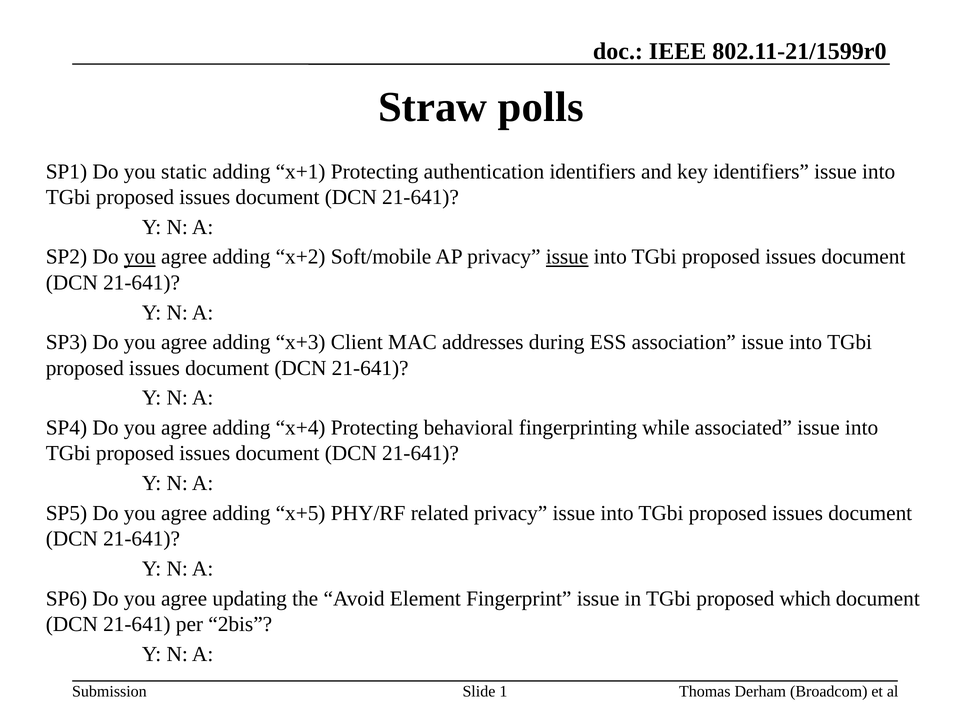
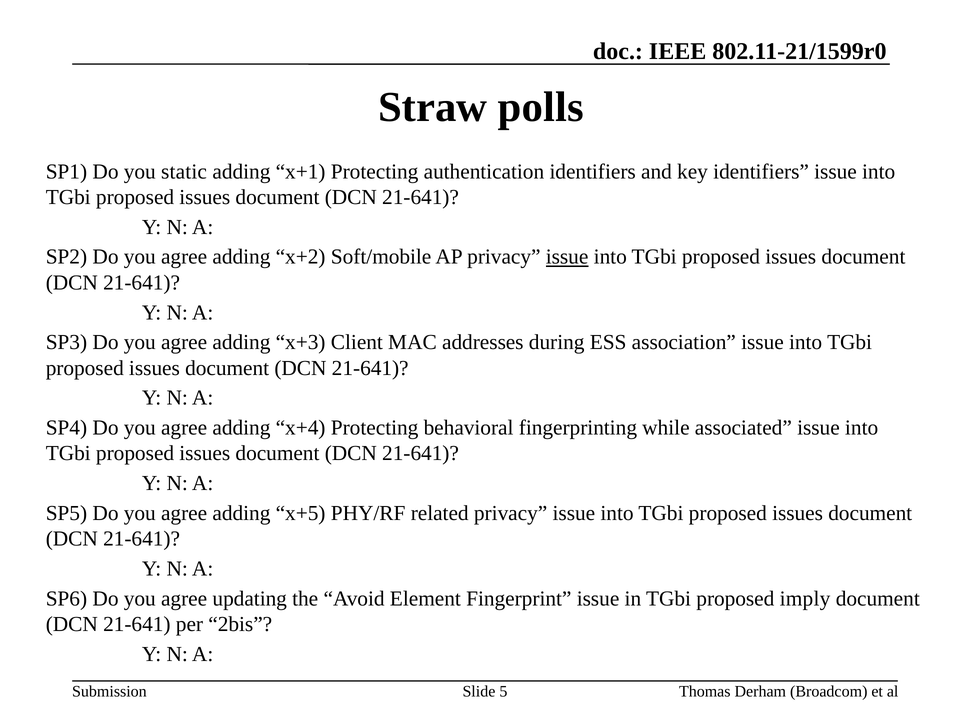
you at (140, 257) underline: present -> none
which: which -> imply
1: 1 -> 5
